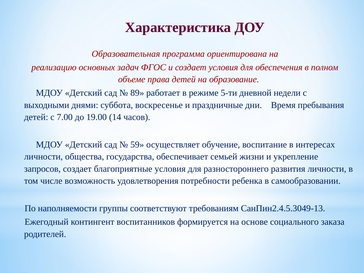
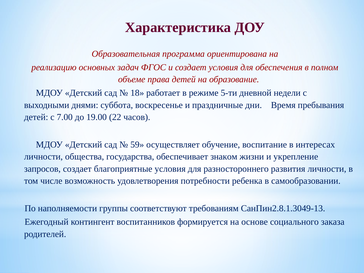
89: 89 -> 18
14: 14 -> 22
семьей: семьей -> знаком
СанПин2.4.5.3049-13: СанПин2.4.5.3049-13 -> СанПин2.8.1.3049-13
